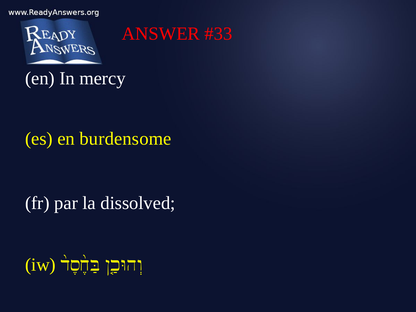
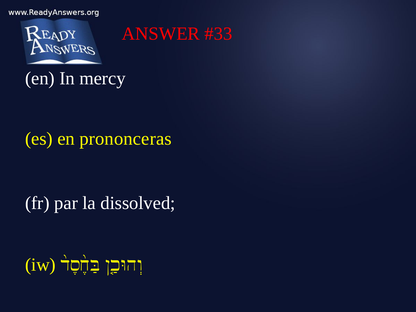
burdensome: burdensome -> prononceras
